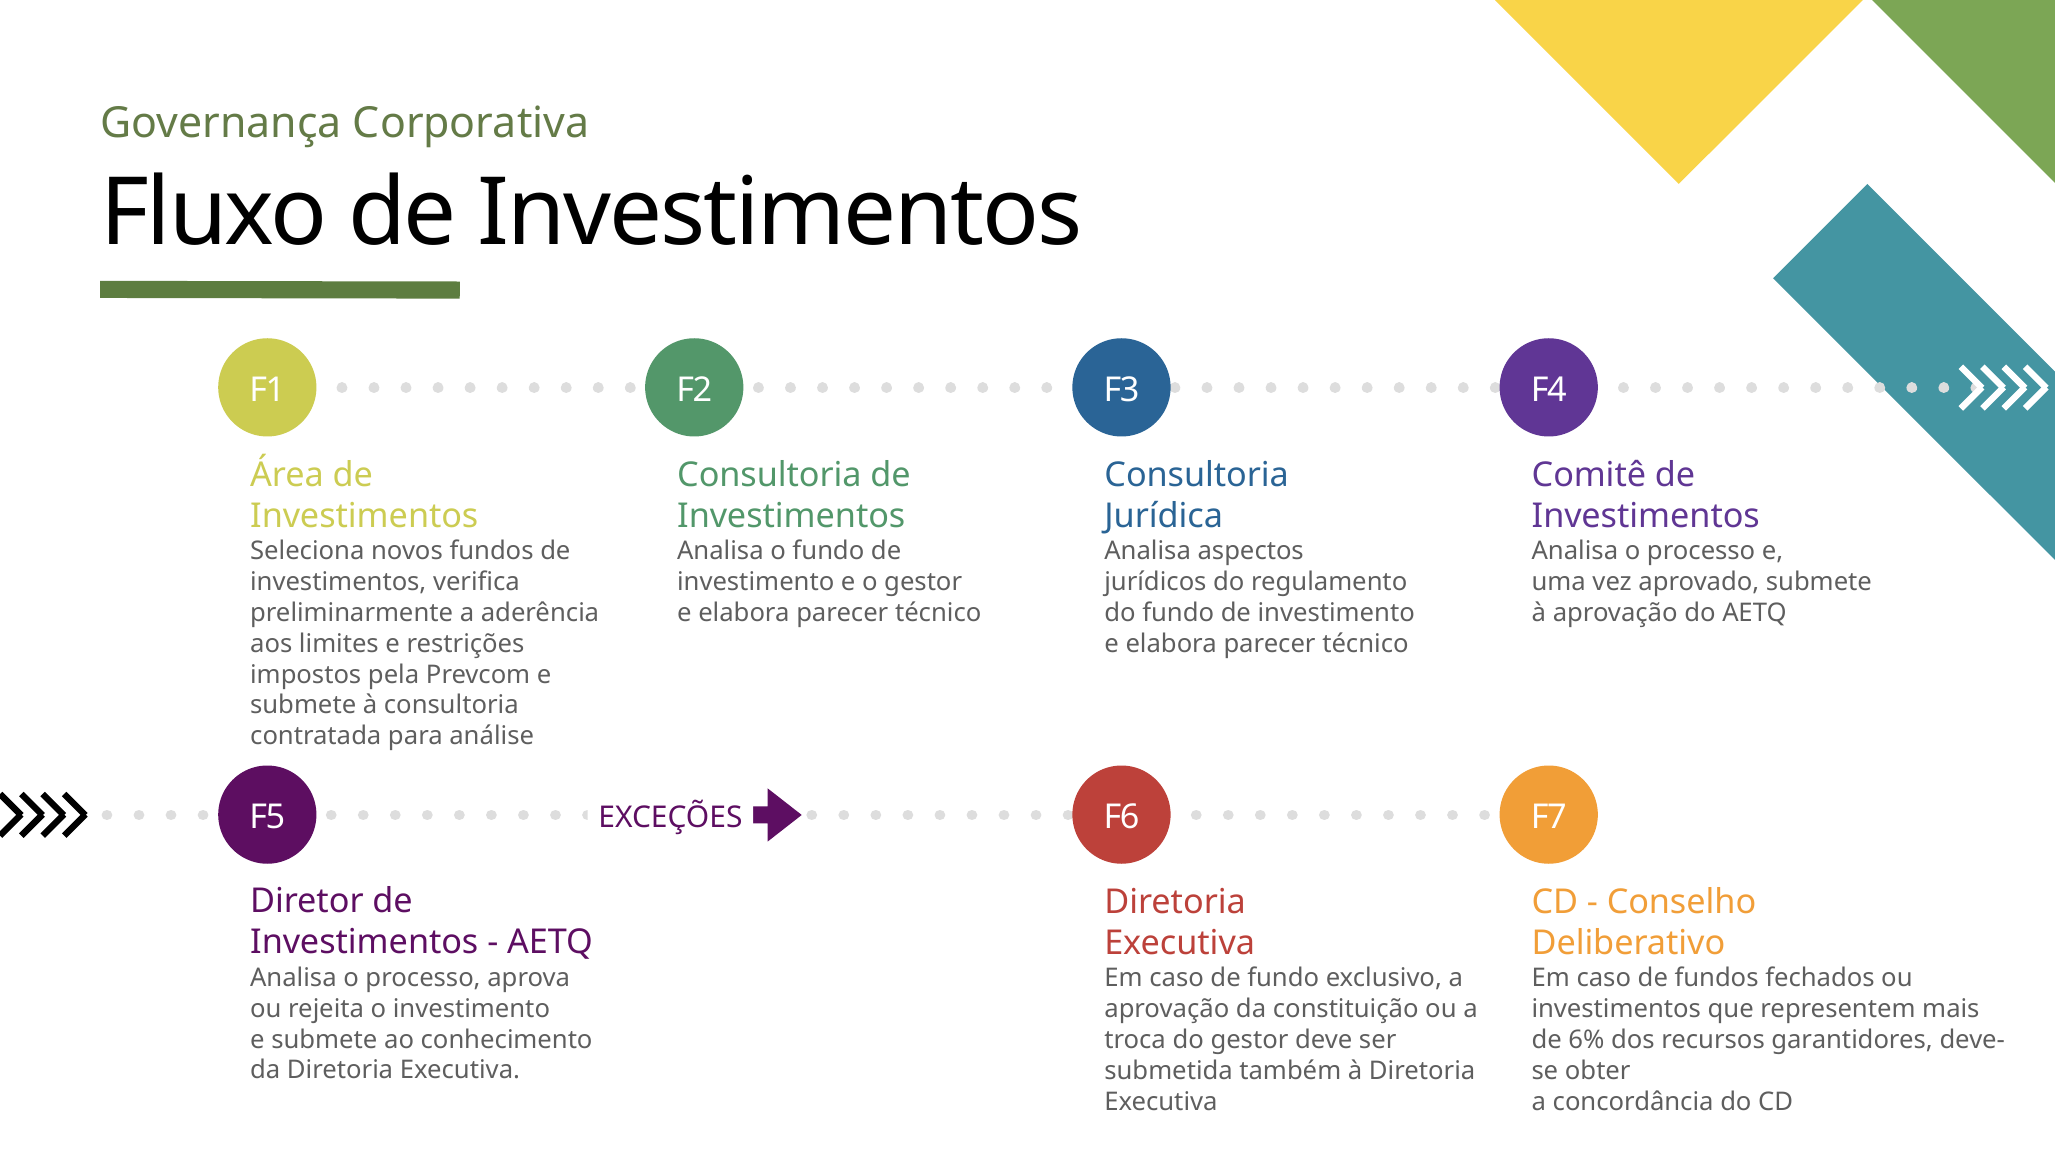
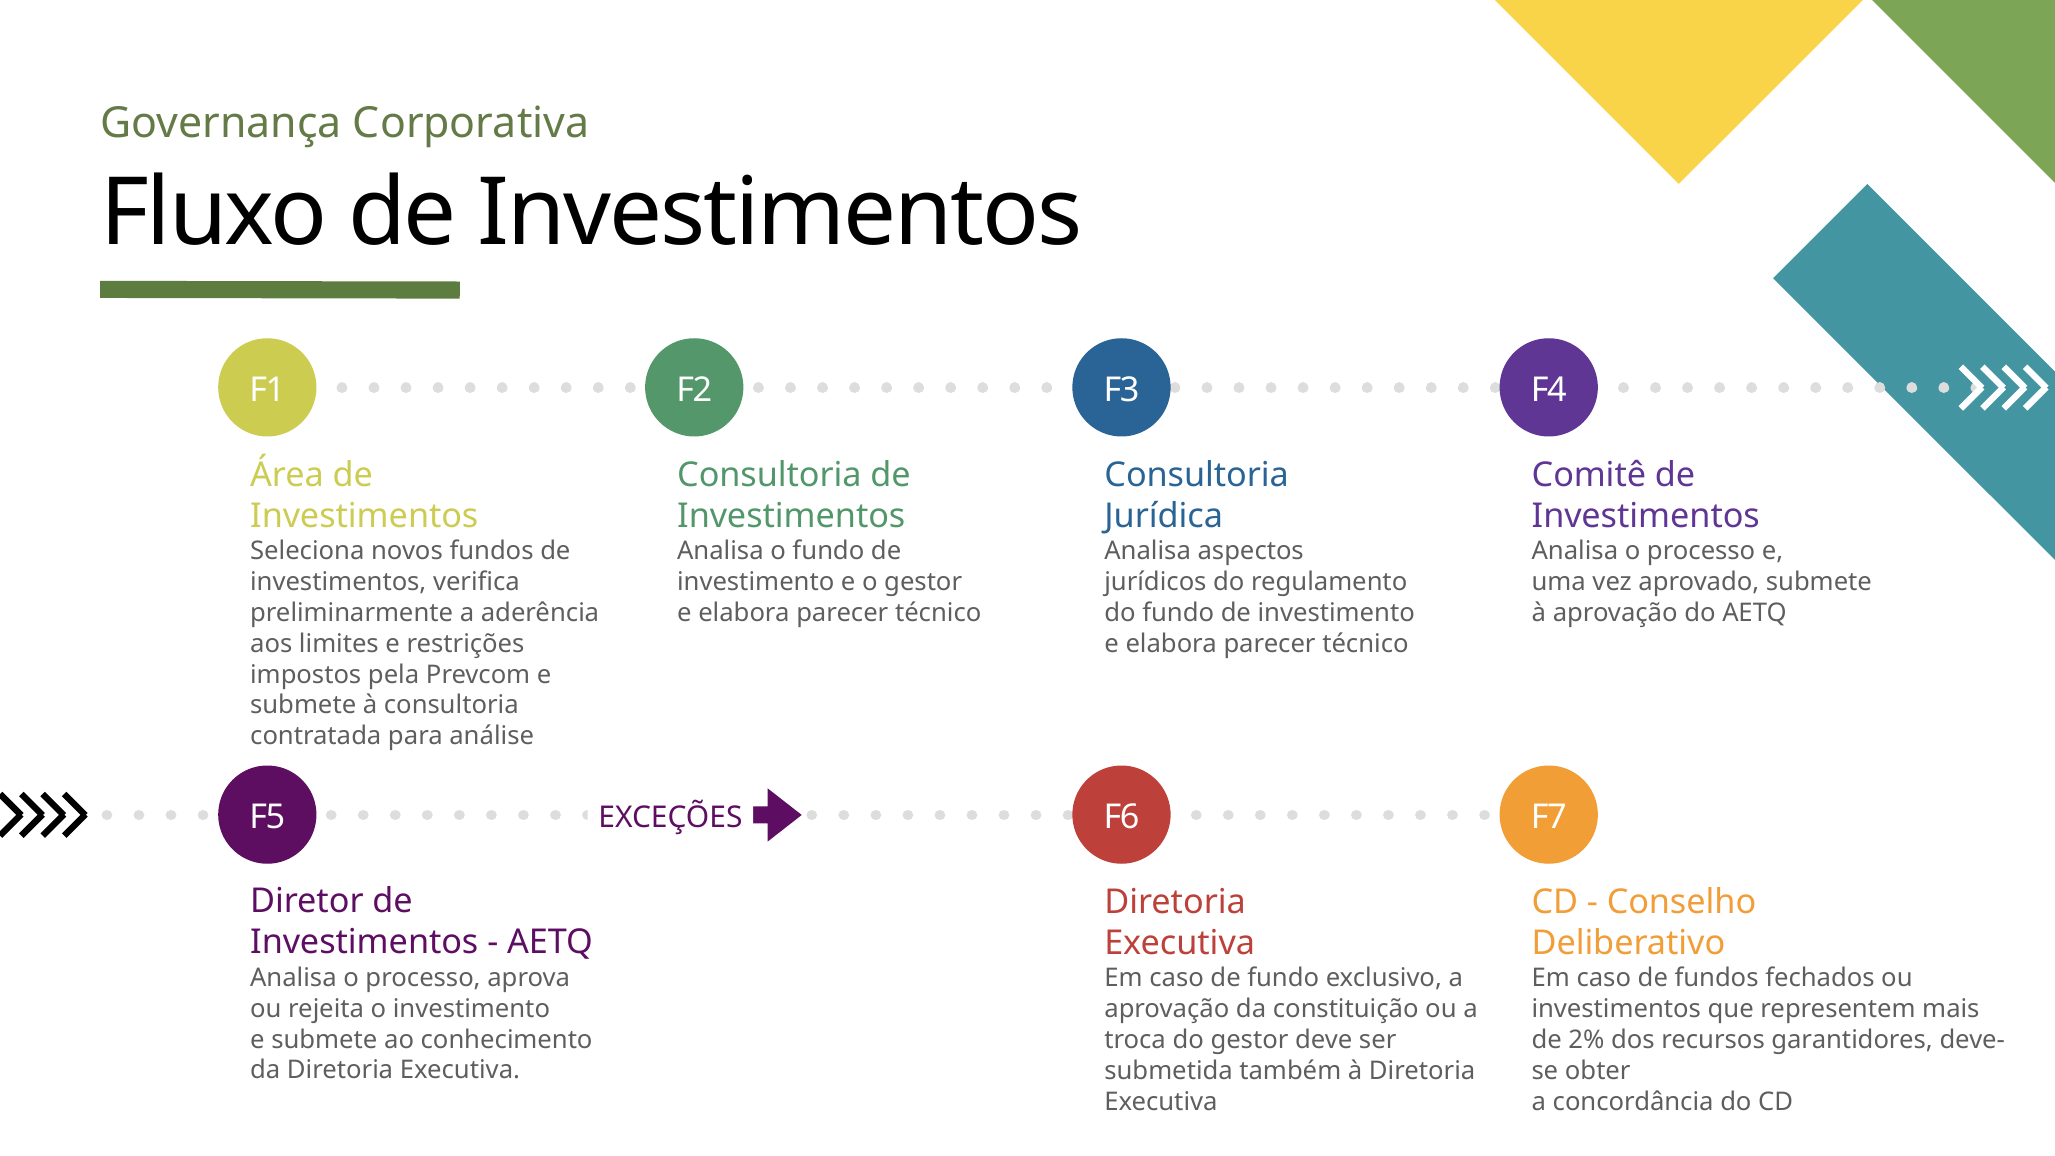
6%: 6% -> 2%
